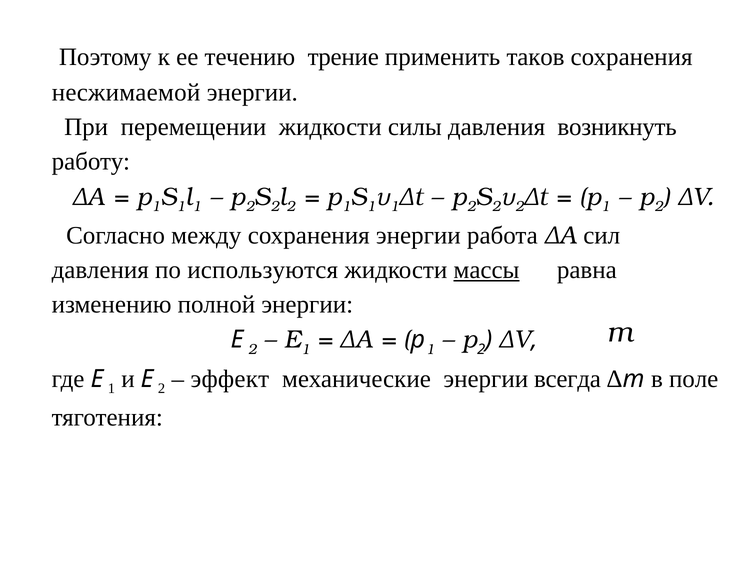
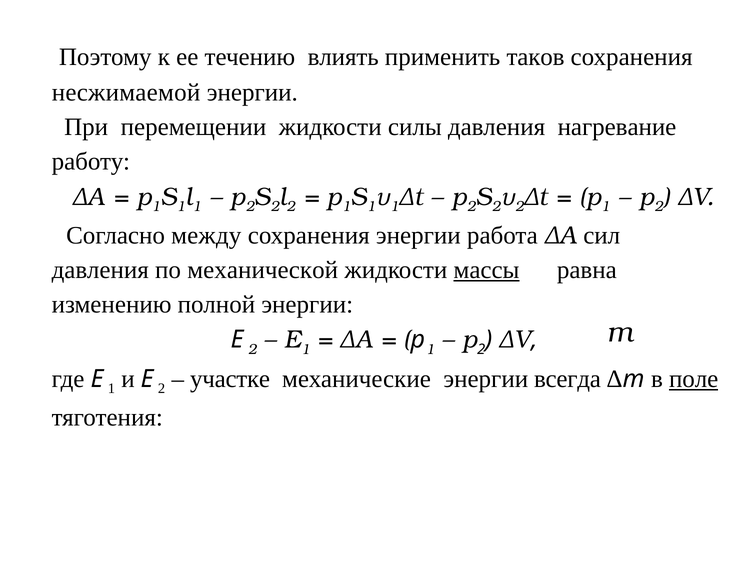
трение: трение -> влиять
возникнуть: возникнуть -> нагревание
используются: используются -> механической
эффект: эффект -> участке
поле underline: none -> present
